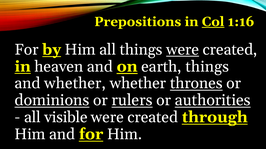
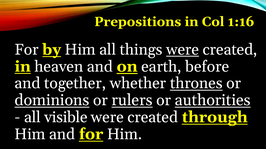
Col underline: present -> none
earth things: things -> before
and whether: whether -> together
